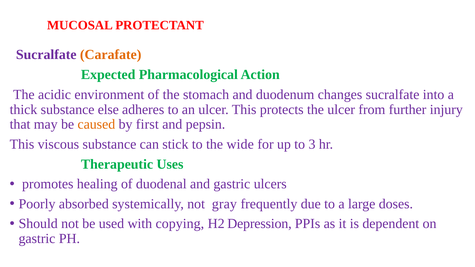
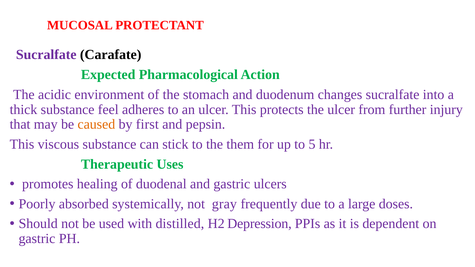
Carafate colour: orange -> black
else: else -> feel
wide: wide -> them
3: 3 -> 5
copying: copying -> distilled
